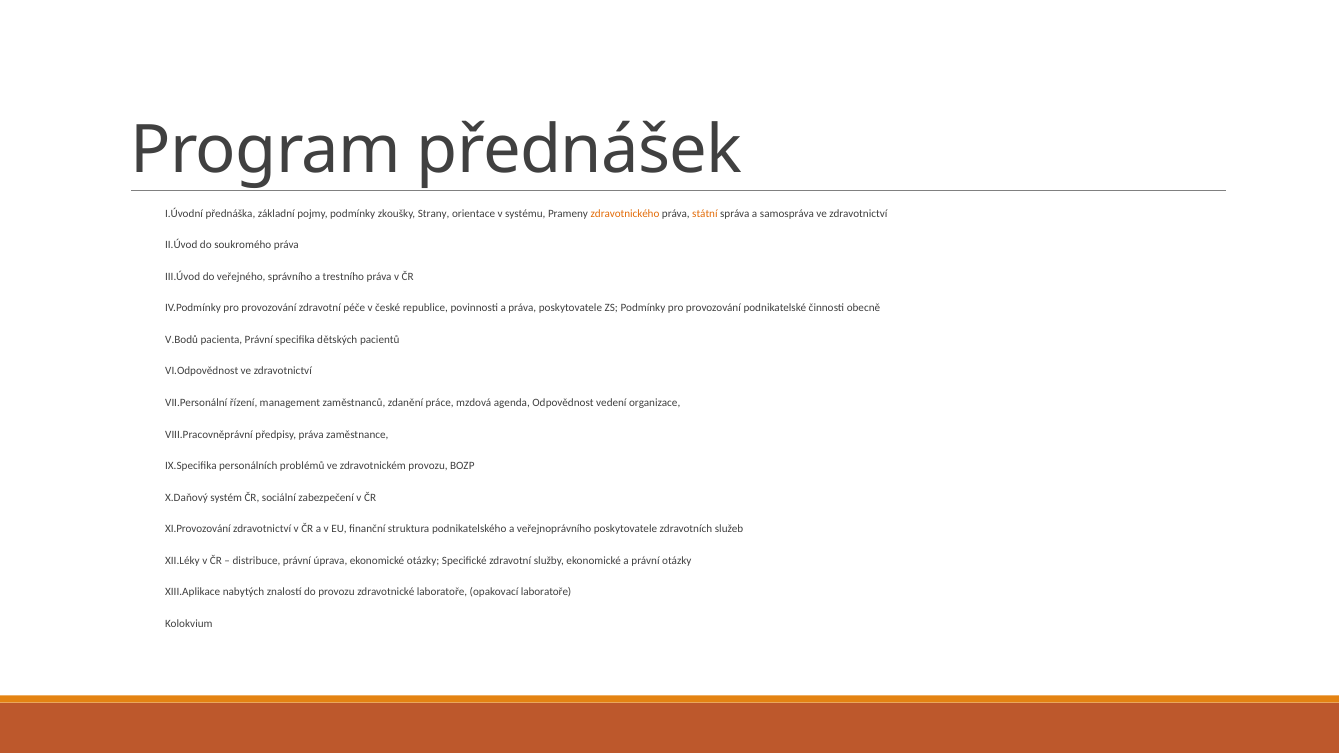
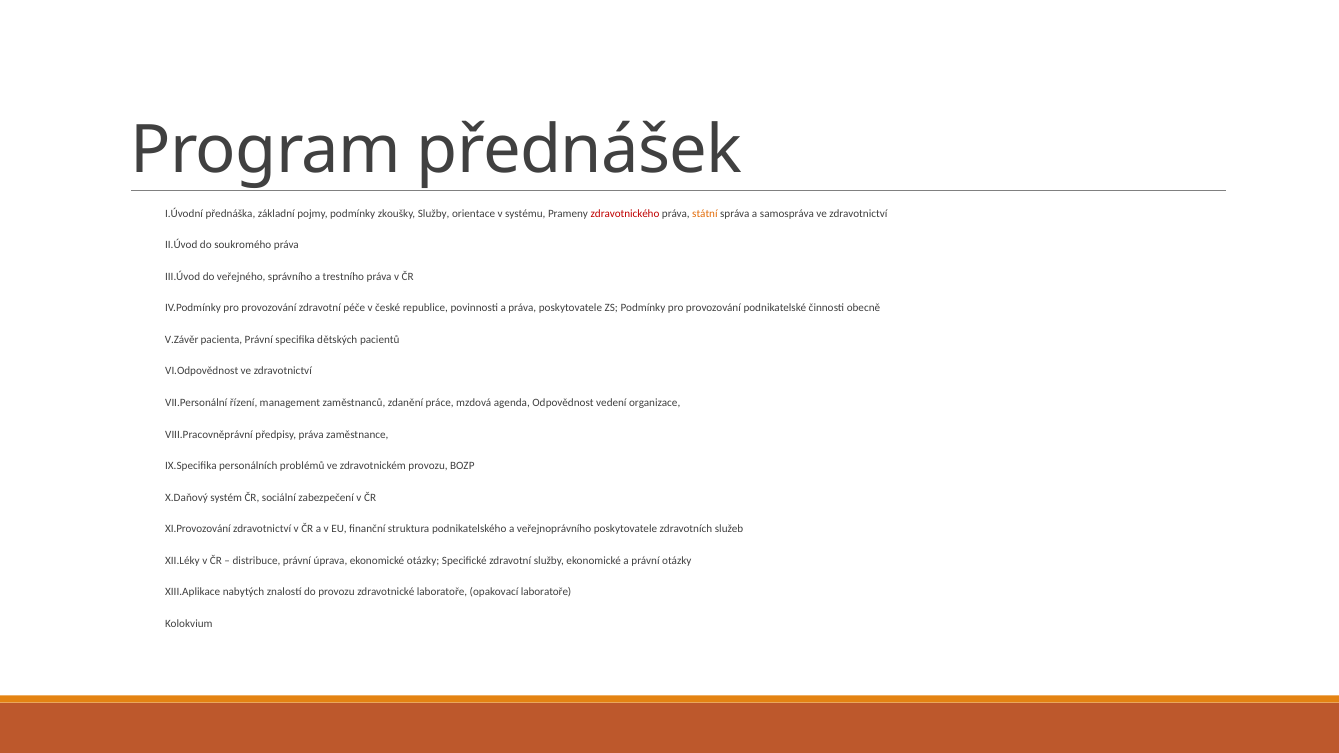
zkoušky Strany: Strany -> Služby
zdravotnického colour: orange -> red
V.Bodů: V.Bodů -> V.Závěr
